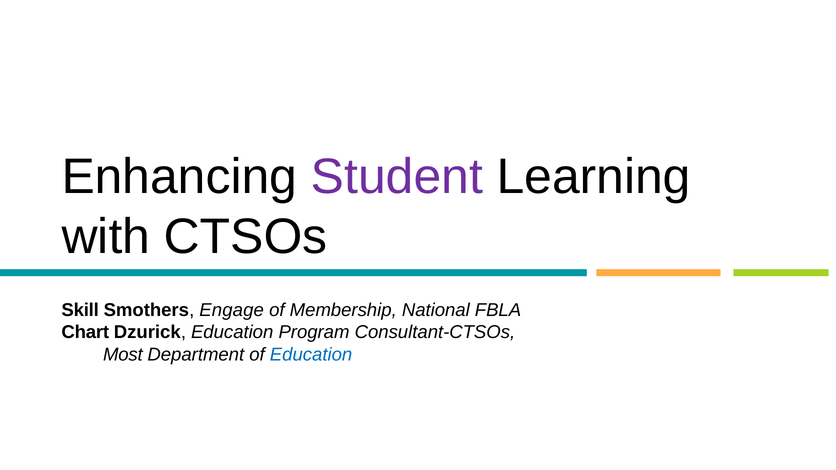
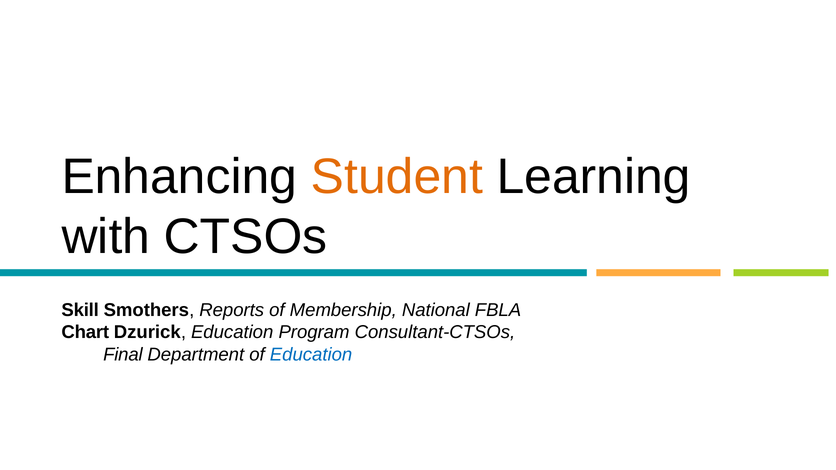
Student colour: purple -> orange
Engage: Engage -> Reports
Most: Most -> Final
